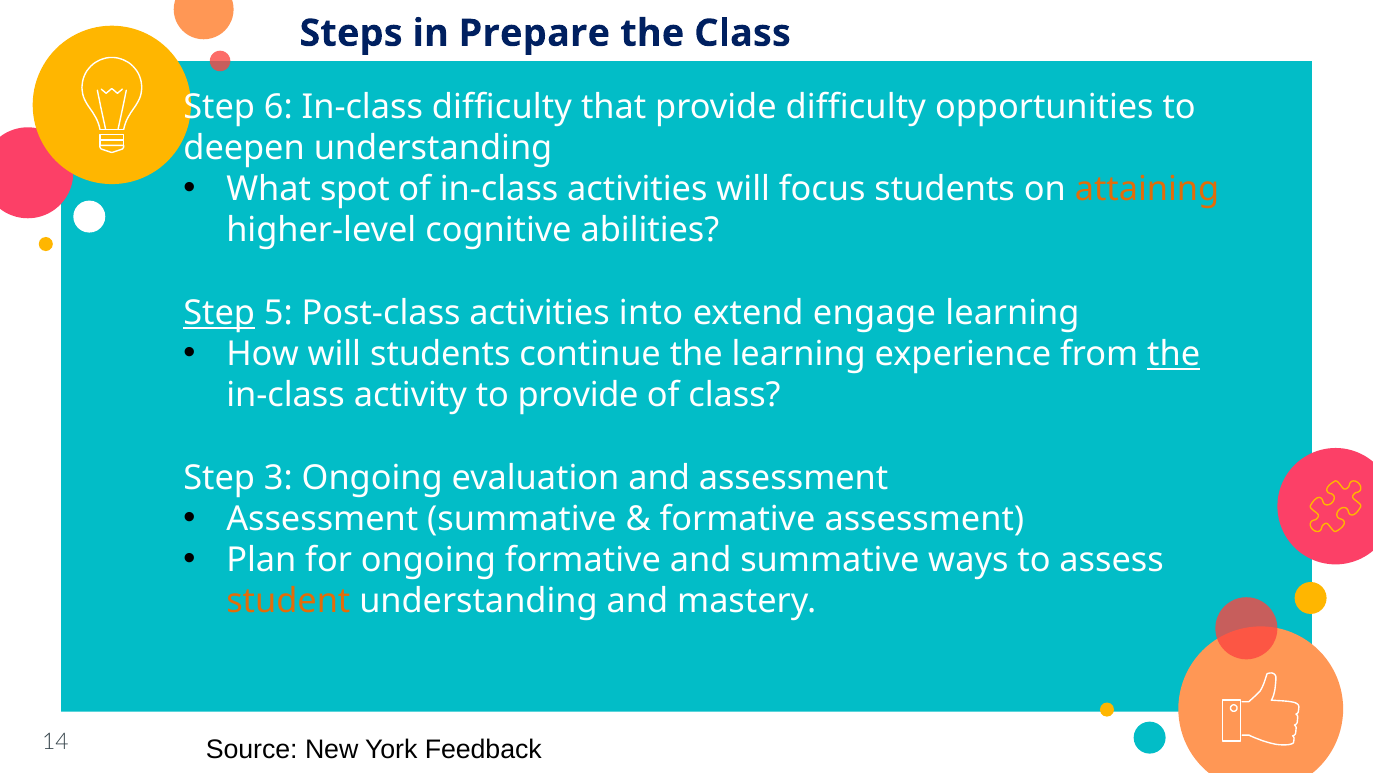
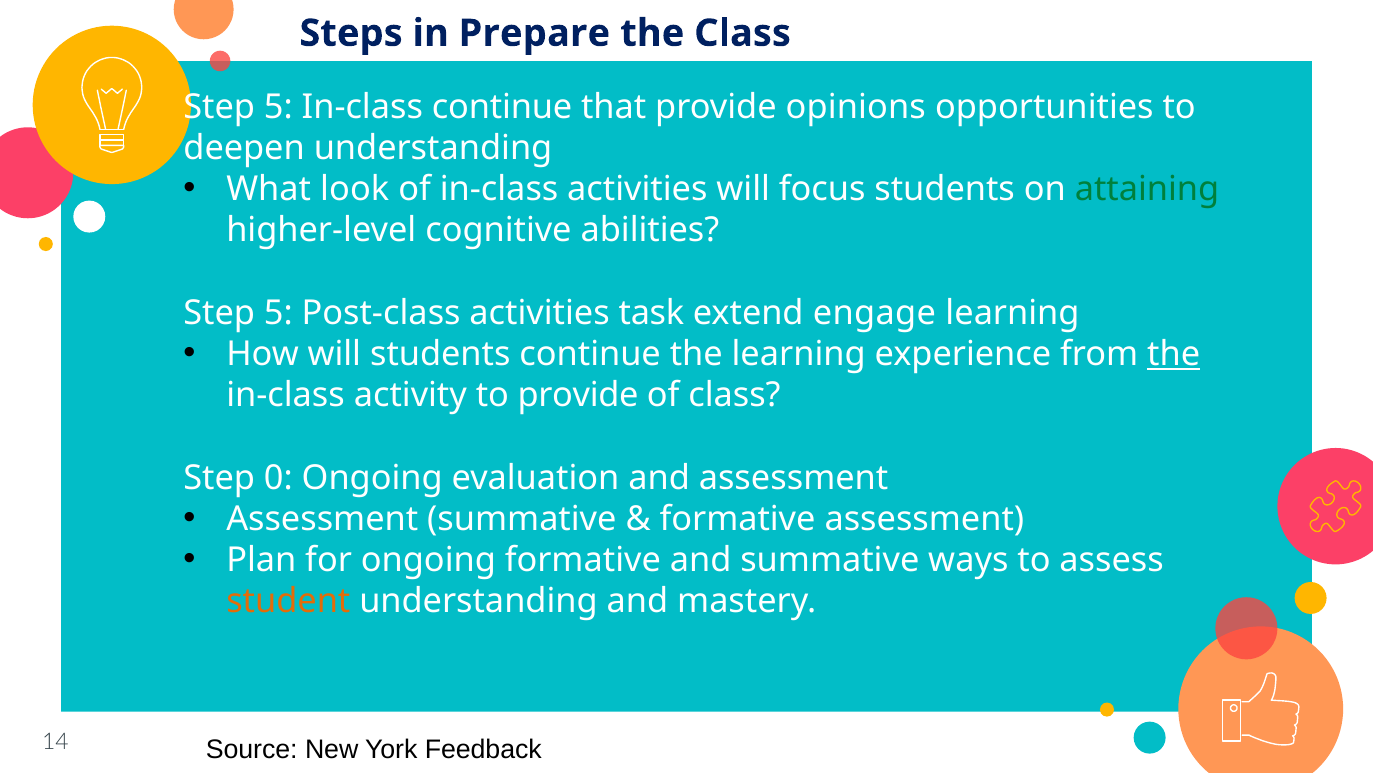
6 at (278, 107): 6 -> 5
In-class difficulty: difficulty -> continue
provide difficulty: difficulty -> opinions
spot: spot -> look
attaining colour: orange -> green
Step at (219, 313) underline: present -> none
into: into -> task
3: 3 -> 0
